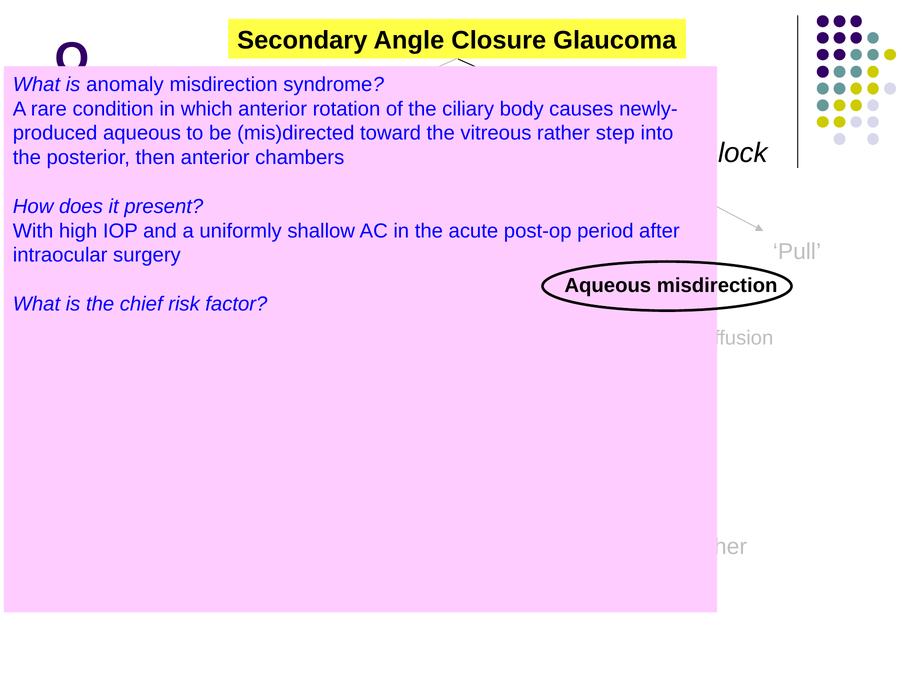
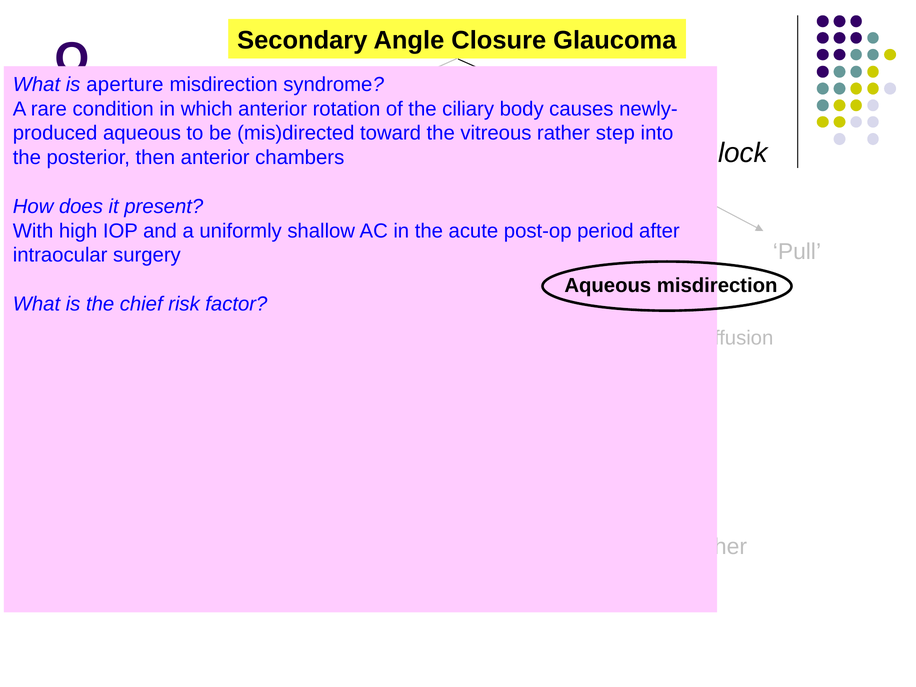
anomaly: anomaly -> aperture
